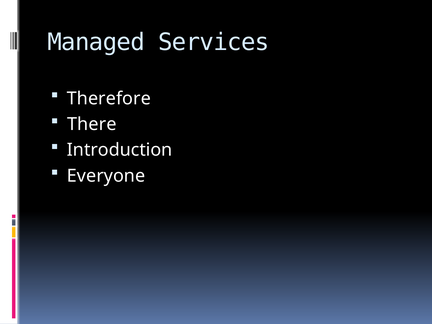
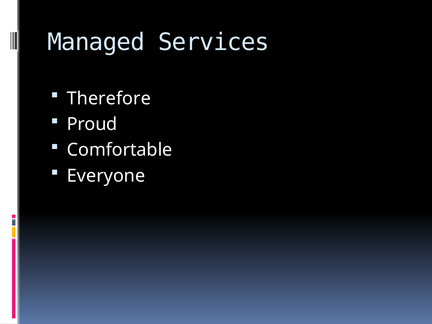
There: There -> Proud
Introduction: Introduction -> Comfortable
